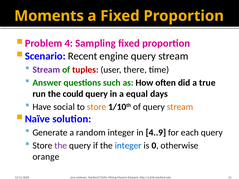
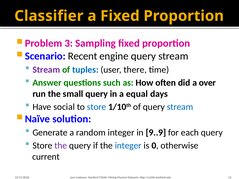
Moments: Moments -> Classifier
4: 4 -> 3
tuples colour: red -> blue
true: true -> over
could: could -> small
store at (97, 107) colour: orange -> blue
stream at (180, 107) colour: orange -> blue
4..9: 4..9 -> 9..9
orange: orange -> current
